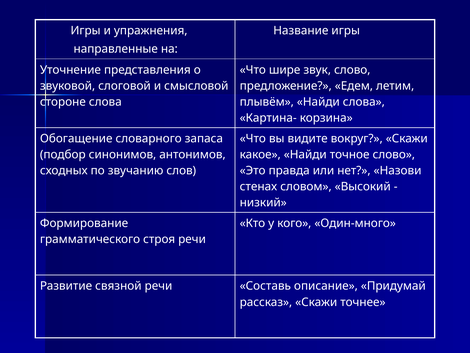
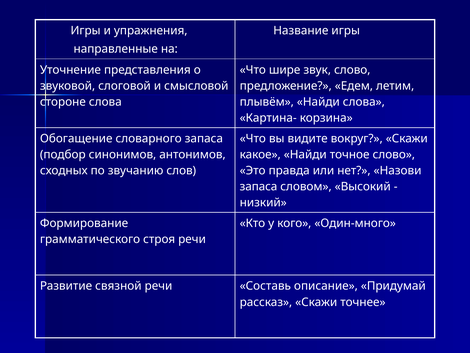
стенах at (258, 186): стенах -> запаса
